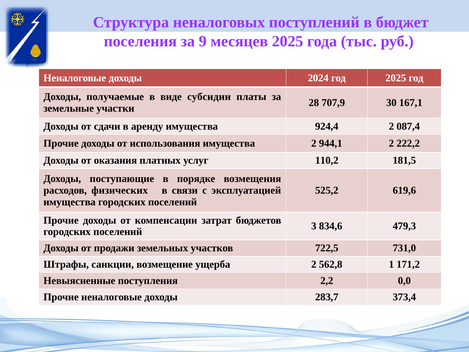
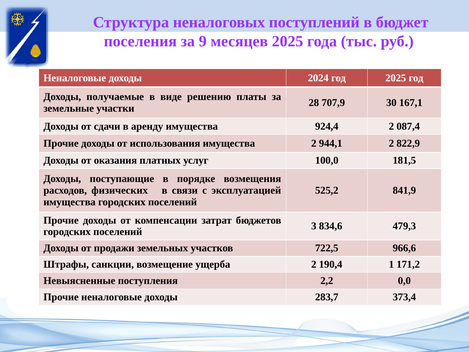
субсидии: субсидии -> решению
222,2: 222,2 -> 822,9
110,2: 110,2 -> 100,0
619,6: 619,6 -> 841,9
731,0: 731,0 -> 966,6
562,8: 562,8 -> 190,4
